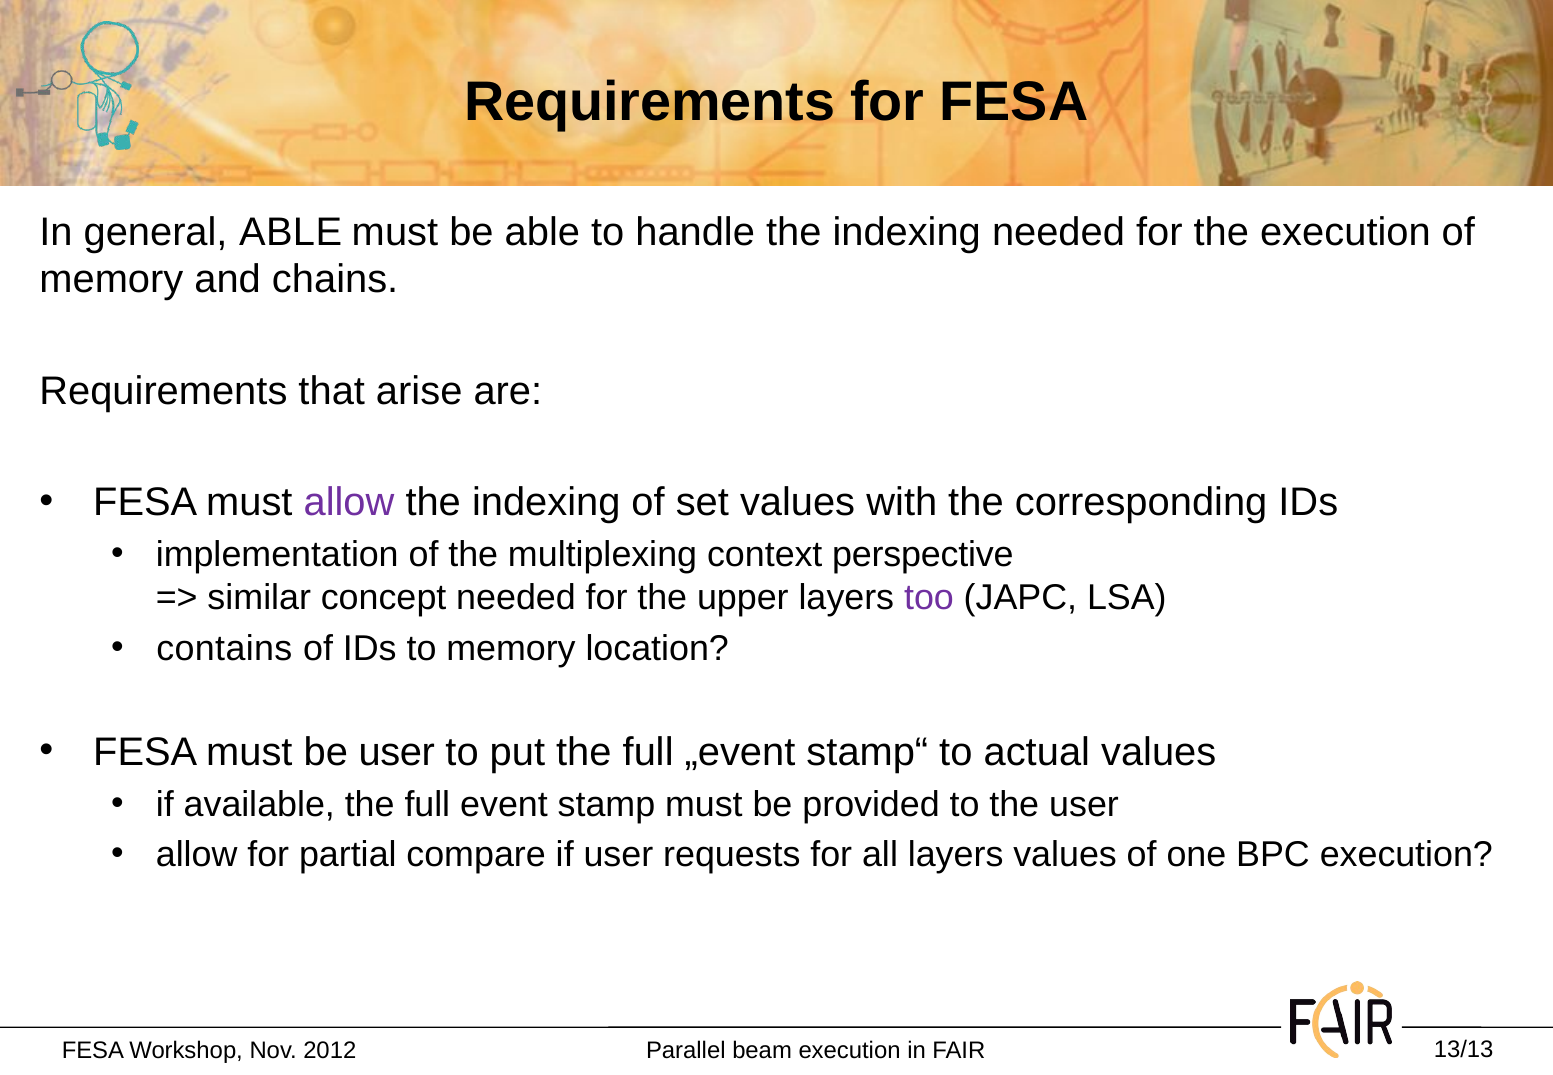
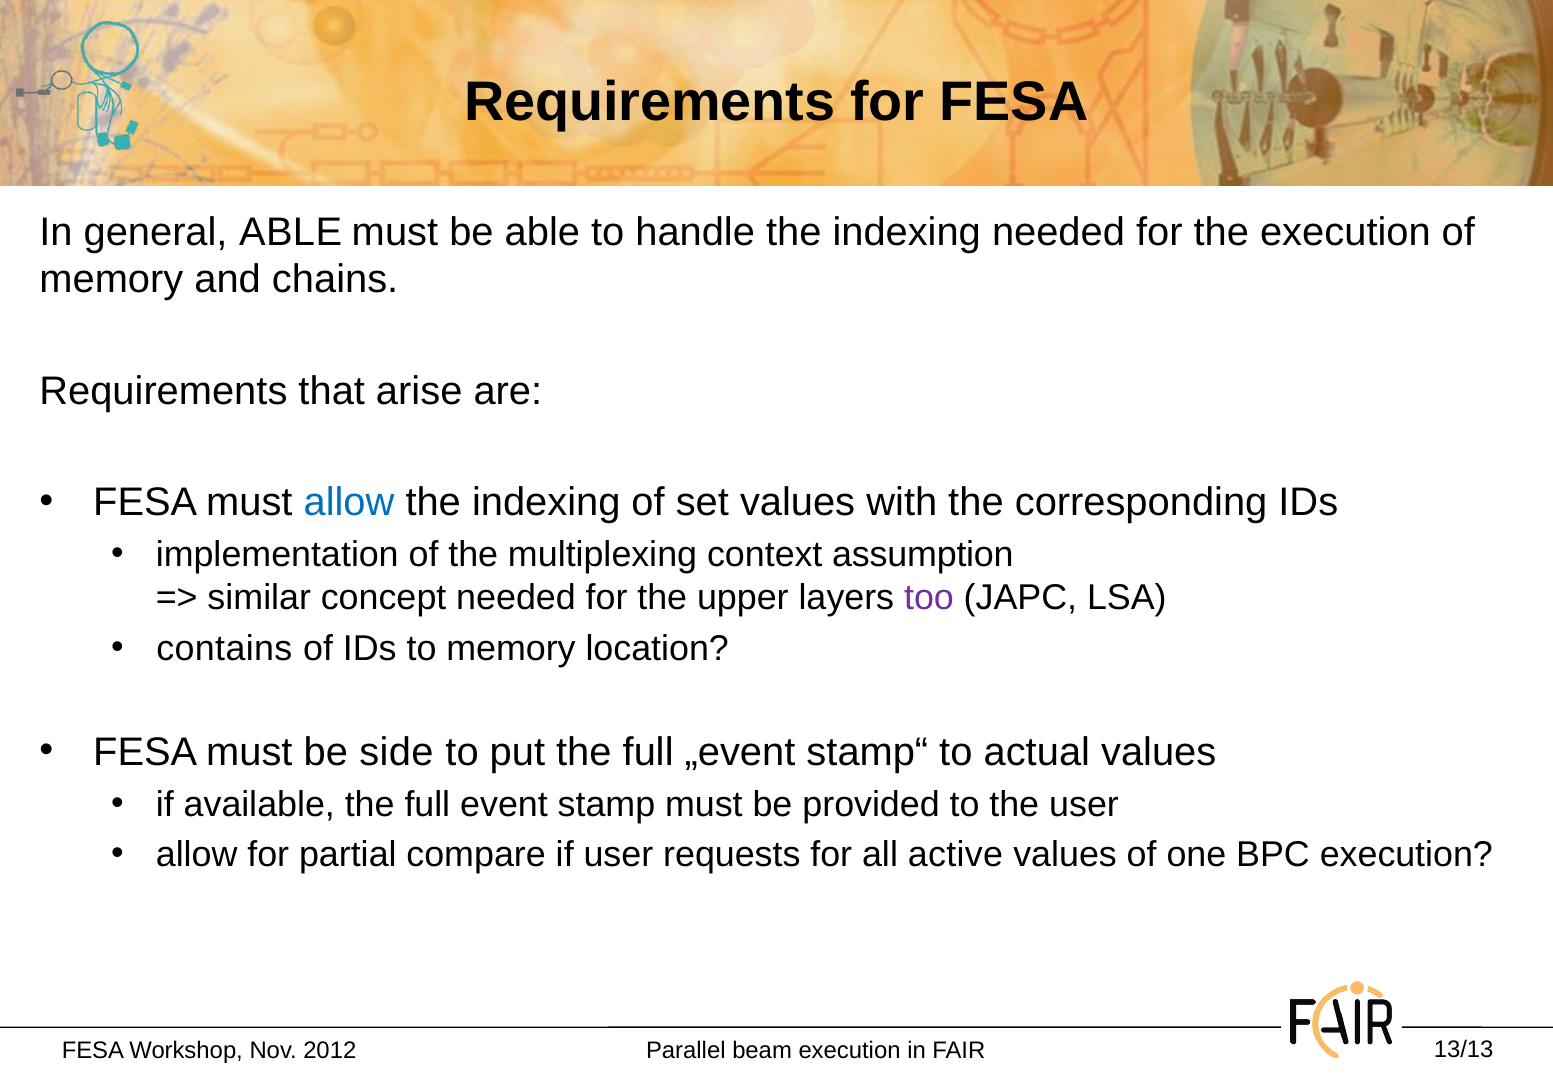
allow at (349, 503) colour: purple -> blue
perspective: perspective -> assumption
be user: user -> side
all layers: layers -> active
